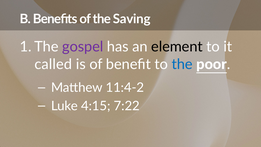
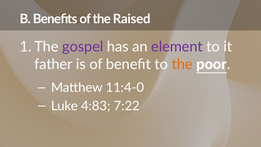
Saving: Saving -> Raised
element colour: black -> purple
called: called -> father
the at (182, 64) colour: blue -> orange
11:4-2: 11:4-2 -> 11:4-0
4:15: 4:15 -> 4:83
